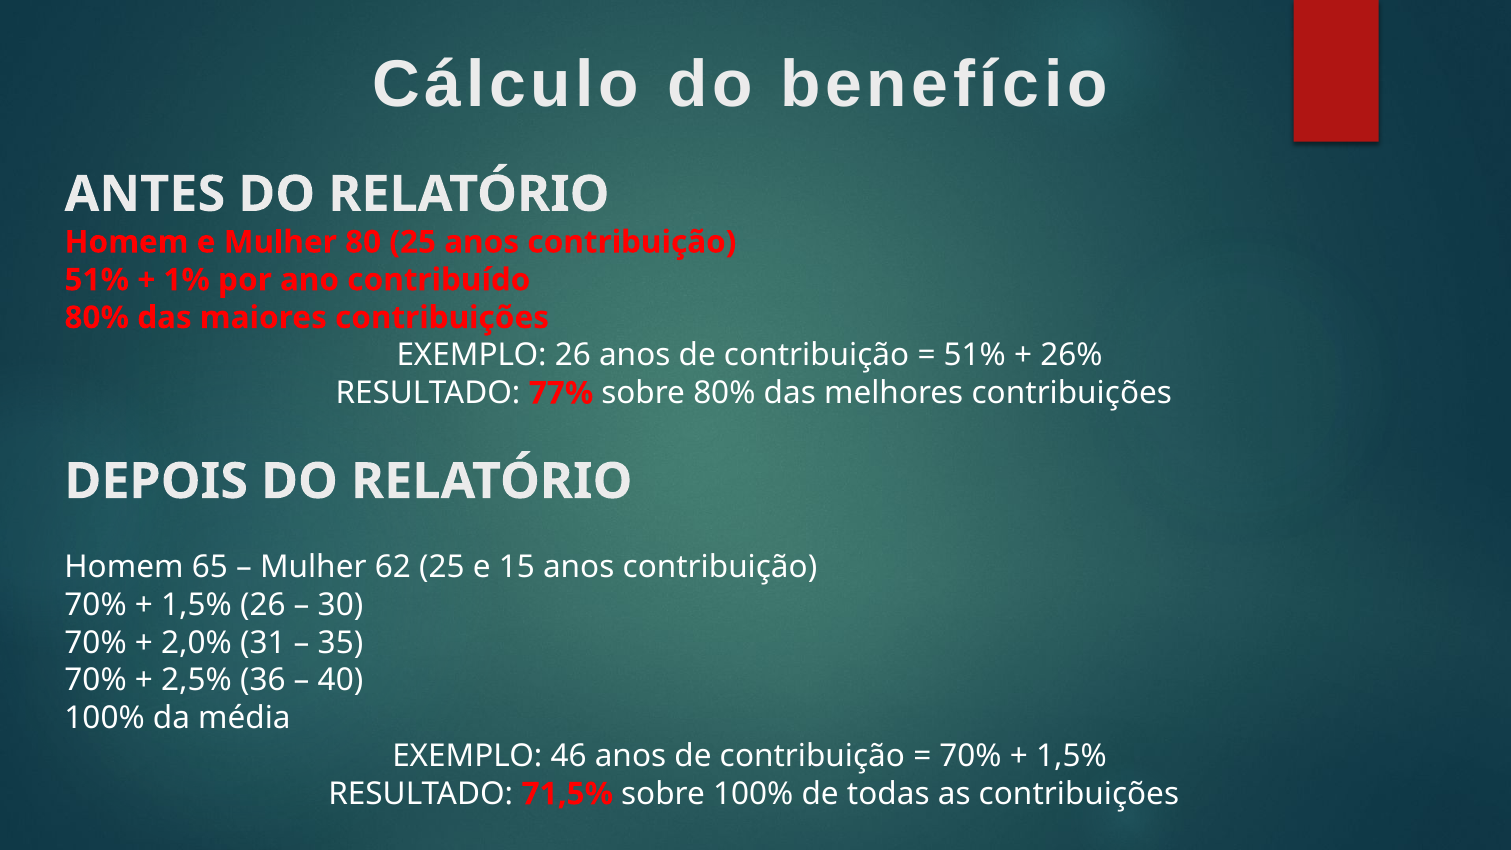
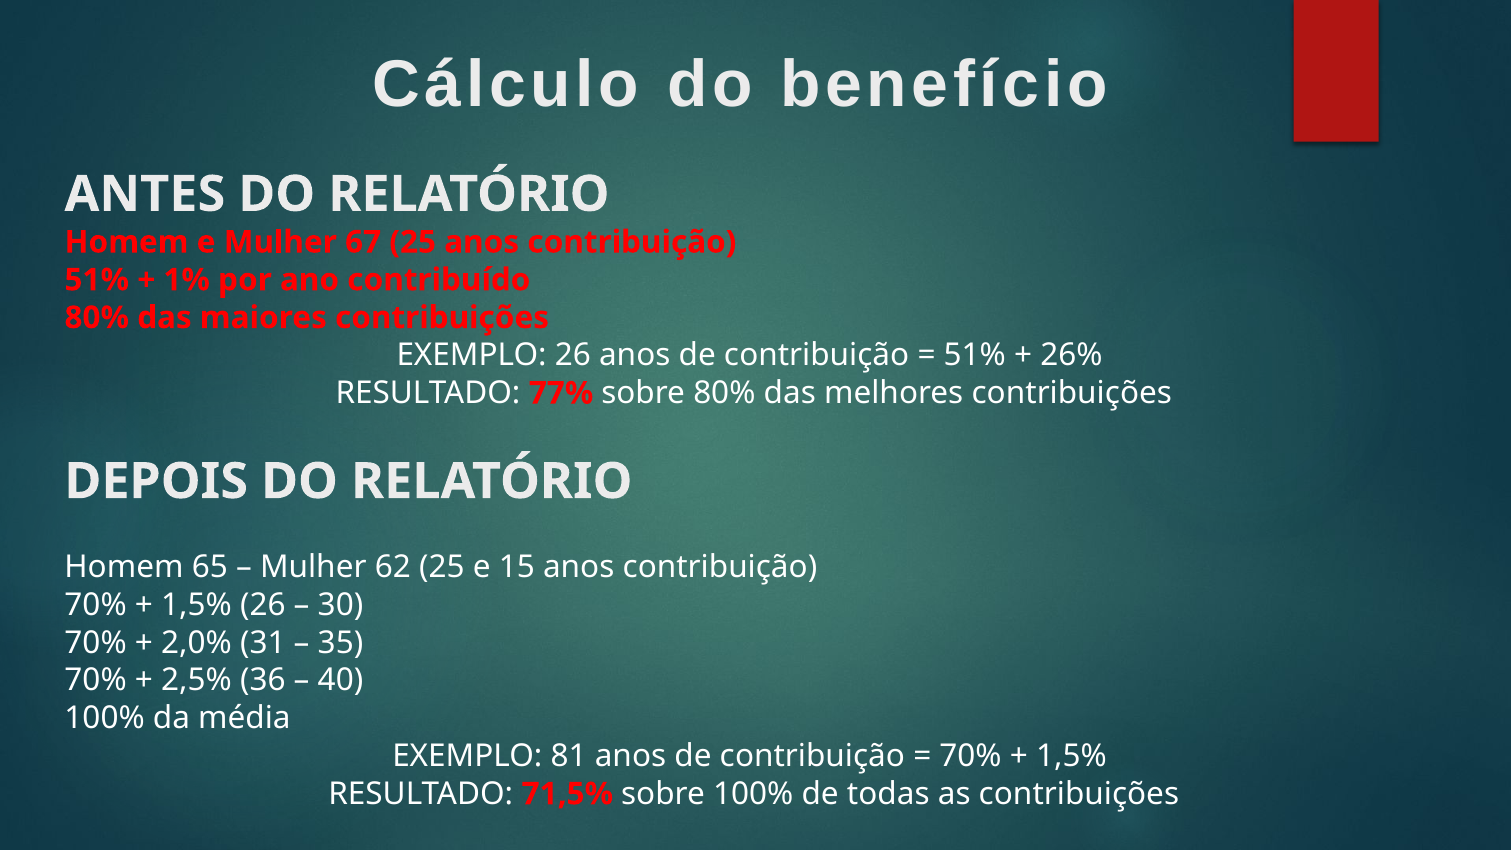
80: 80 -> 67
46: 46 -> 81
